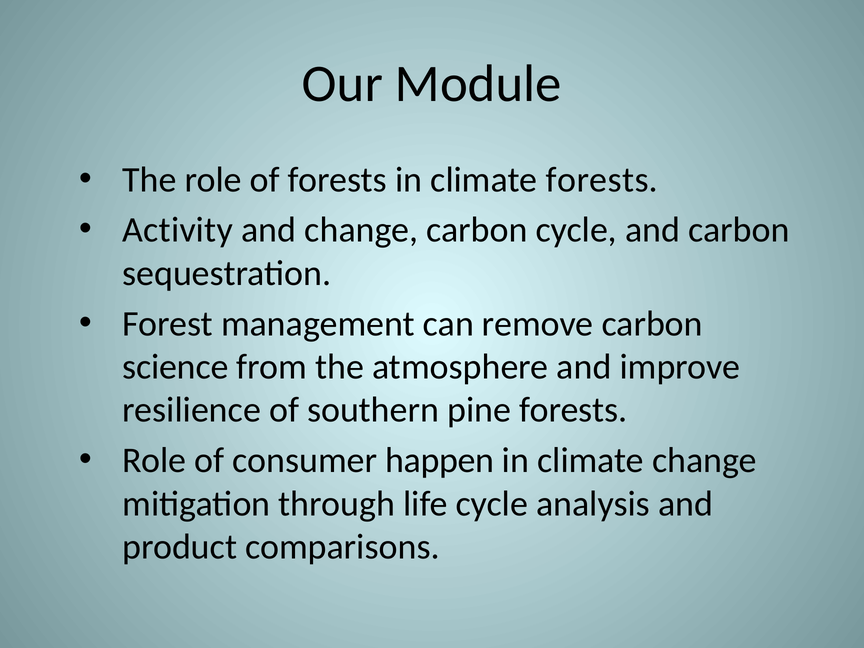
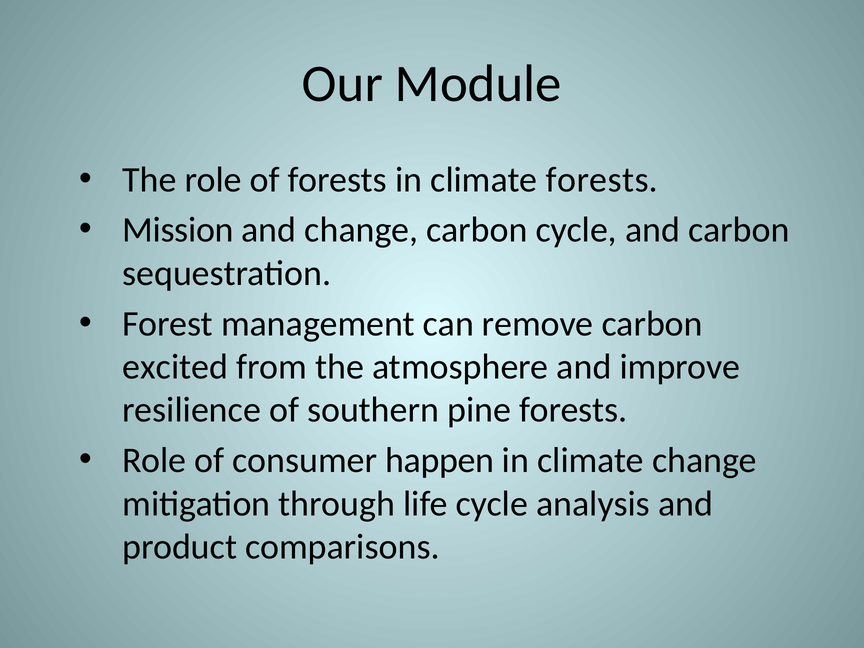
Activity: Activity -> Mission
science: science -> excited
